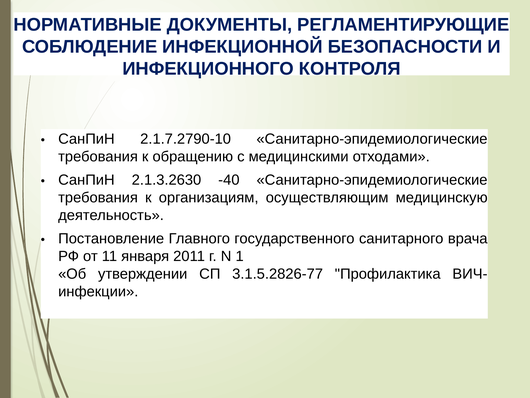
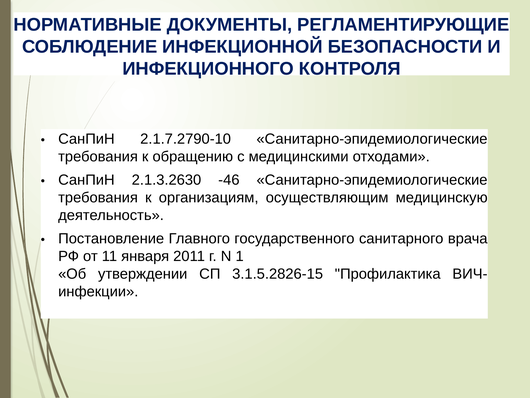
-40: -40 -> -46
3.1.5.2826-77: 3.1.5.2826-77 -> 3.1.5.2826-15
